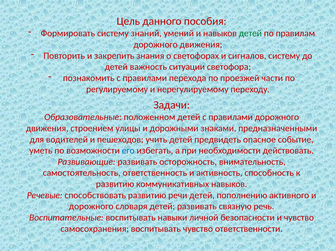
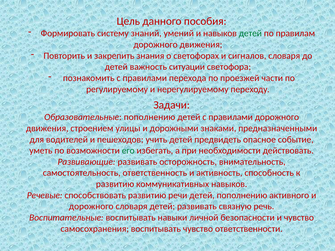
сигналов систему: систему -> словаря
Образовательные положенном: положенном -> пополнению
его colour: blue -> green
